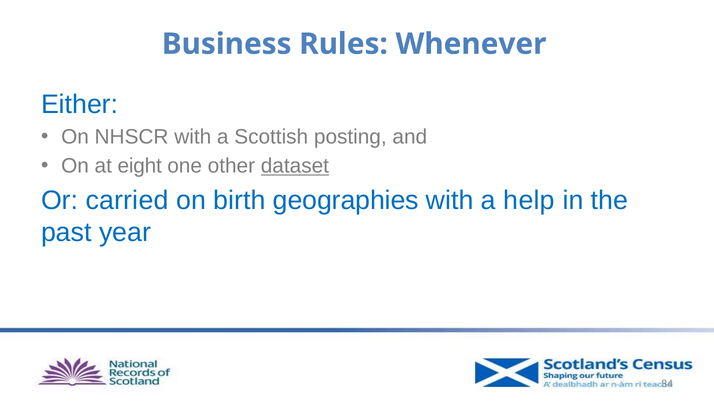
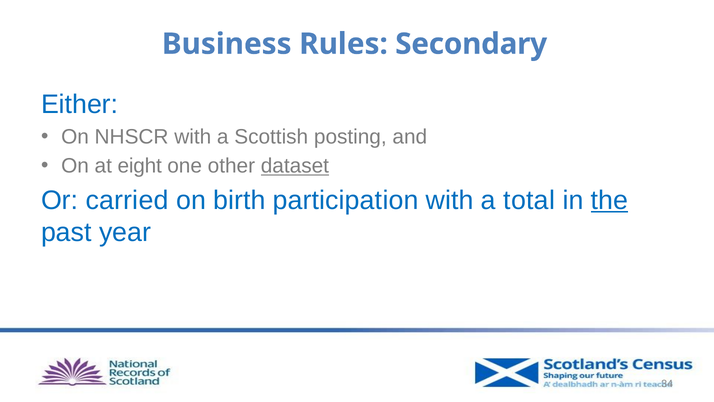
Whenever: Whenever -> Secondary
geographies: geographies -> participation
help: help -> total
the underline: none -> present
